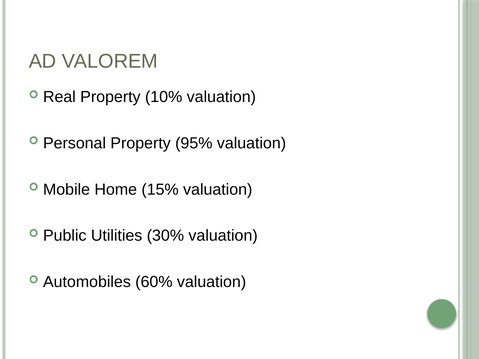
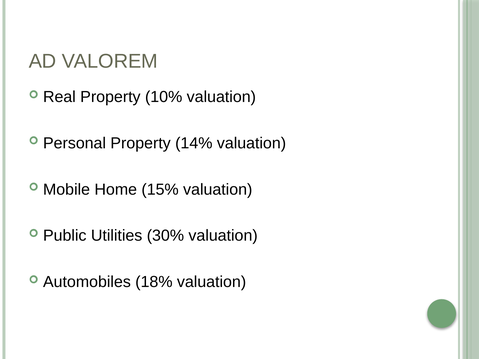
95%: 95% -> 14%
60%: 60% -> 18%
